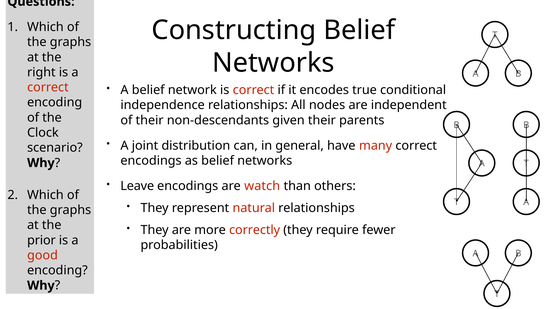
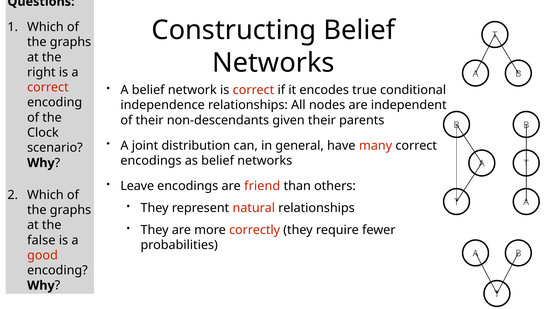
watch: watch -> friend
prior: prior -> false
